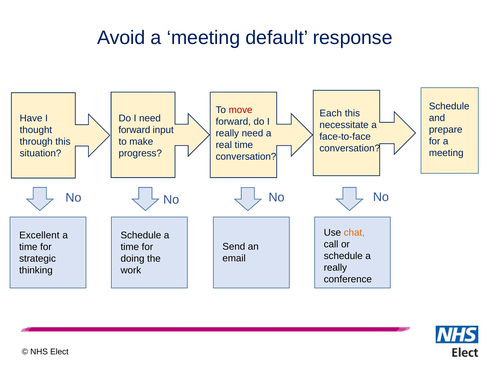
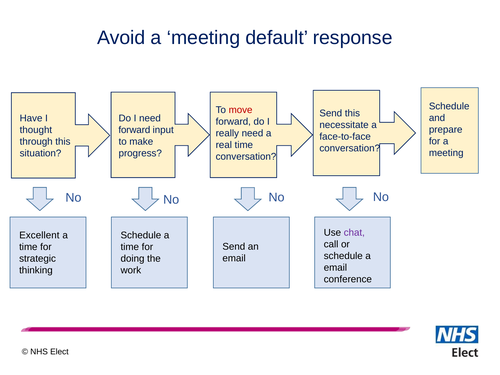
Each at (331, 113): Each -> Send
chat colour: orange -> purple
really at (335, 268): really -> email
